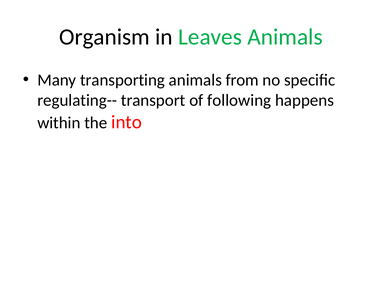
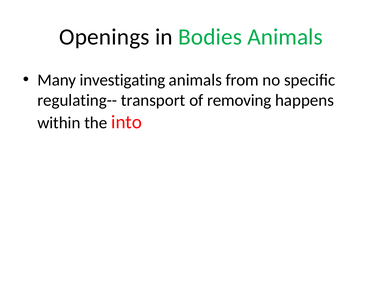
Organism: Organism -> Openings
Leaves: Leaves -> Bodies
transporting: transporting -> investigating
following: following -> removing
